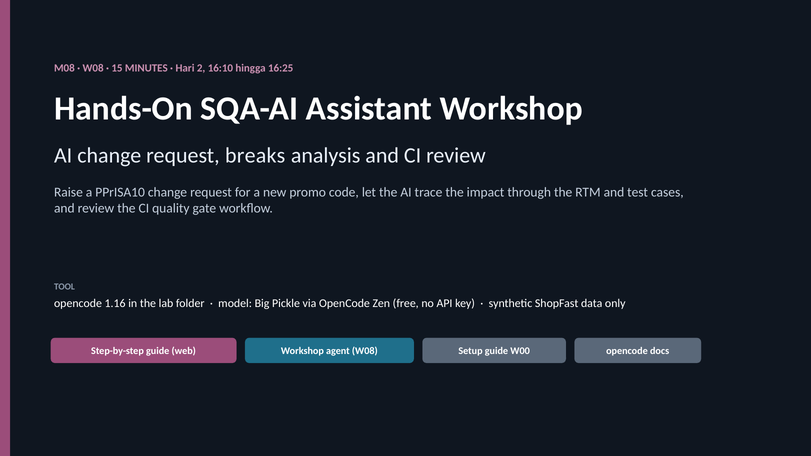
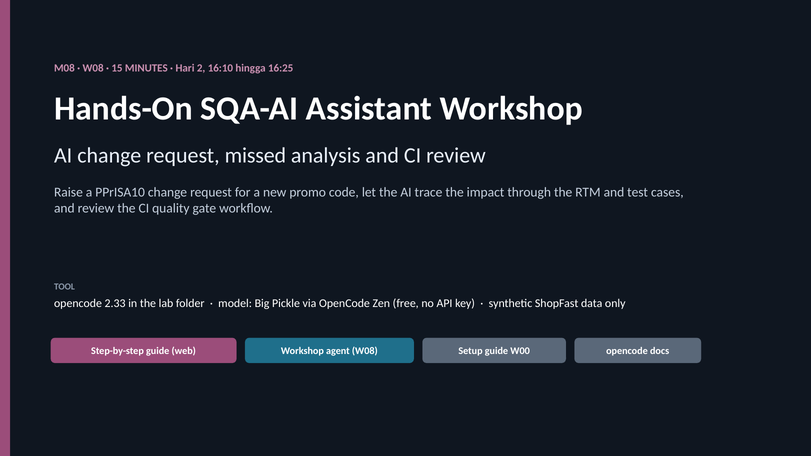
breaks: breaks -> missed
1.16: 1.16 -> 2.33
